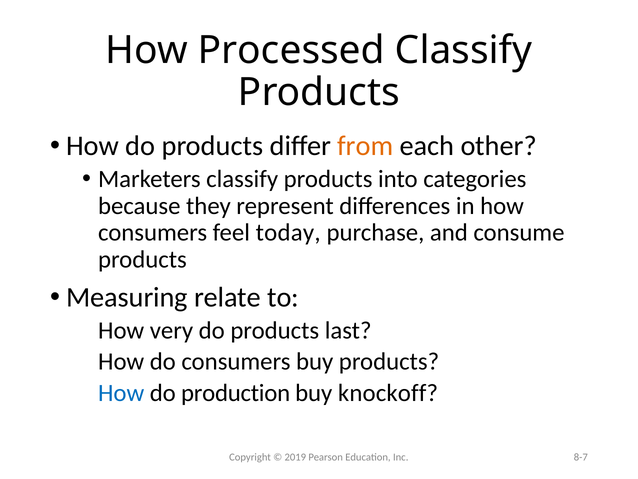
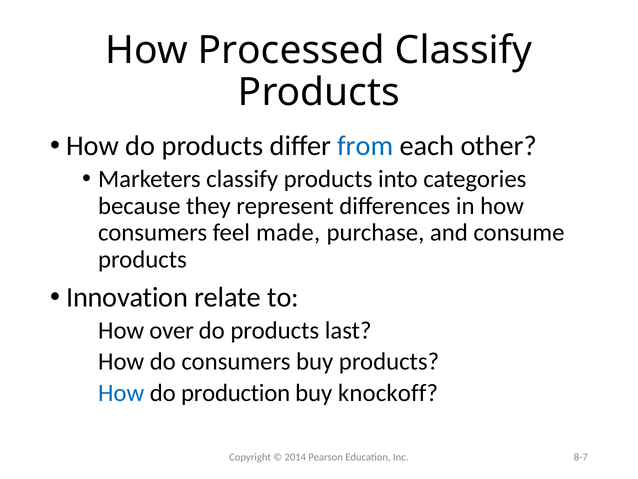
from colour: orange -> blue
today: today -> made
Measuring: Measuring -> Innovation
very: very -> over
2019: 2019 -> 2014
